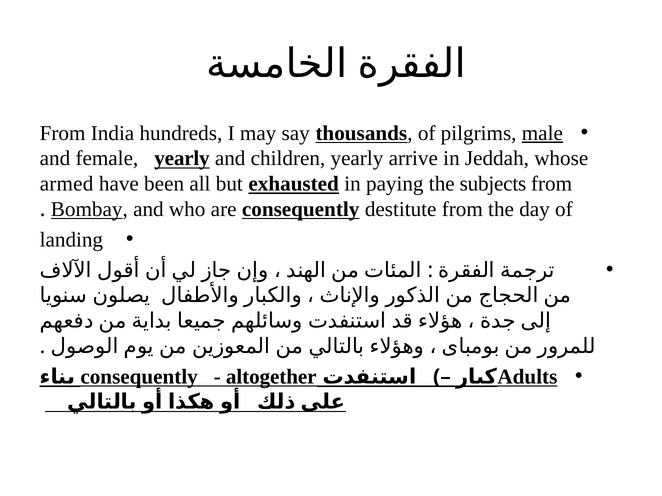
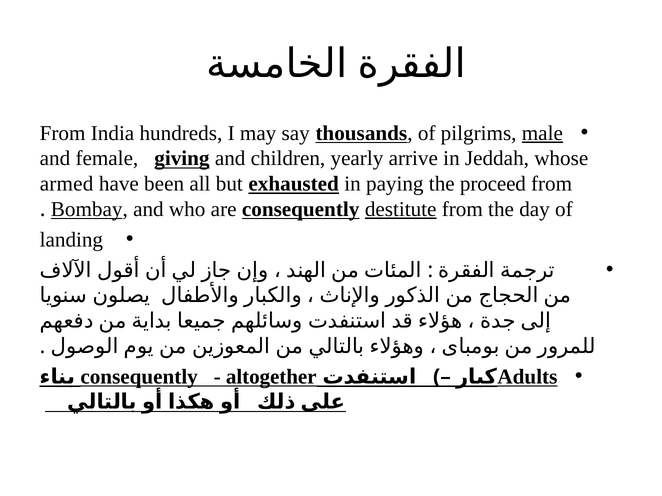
female yearly: yearly -> giving
subjects: subjects -> proceed
destitute underline: none -> present
